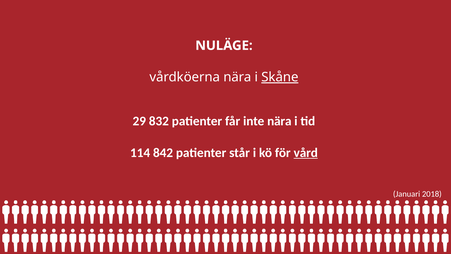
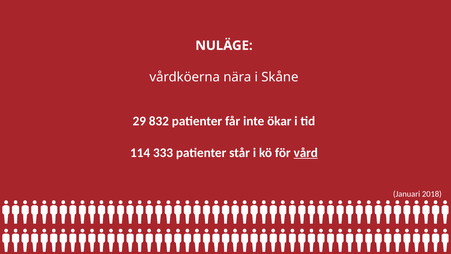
Skåne underline: present -> none
inte nära: nära -> ökar
842: 842 -> 333
